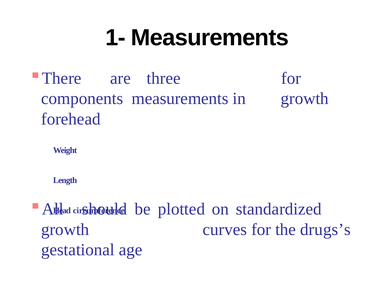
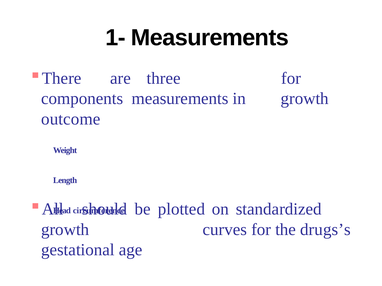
forehead: forehead -> outcome
